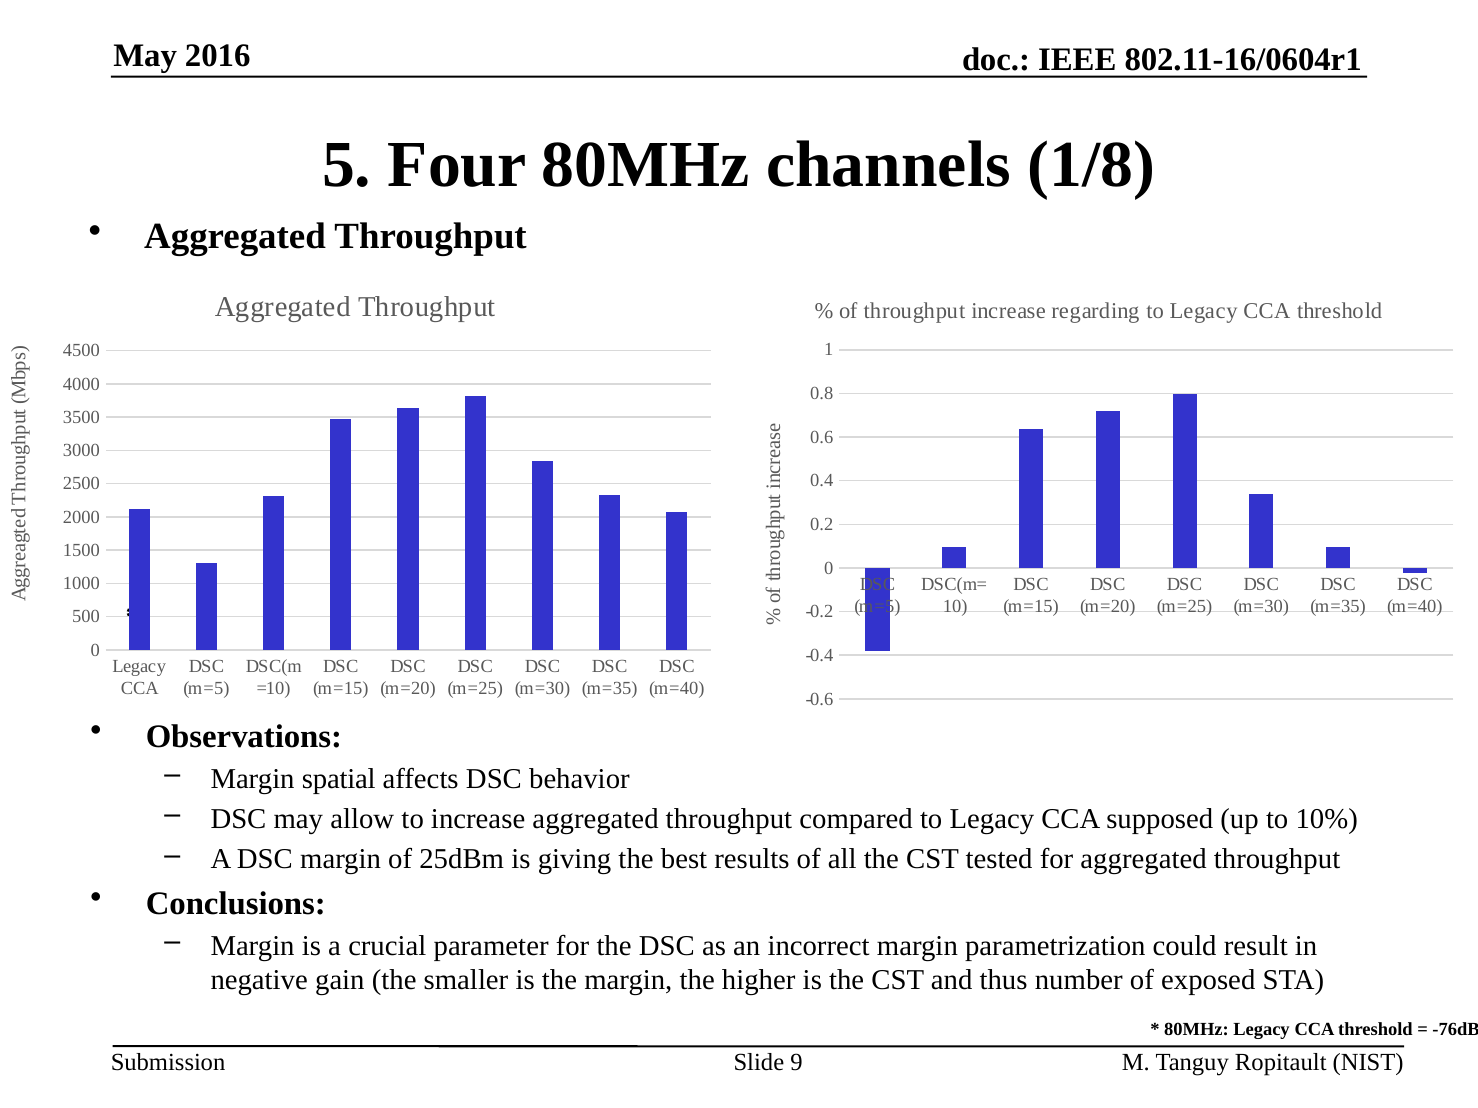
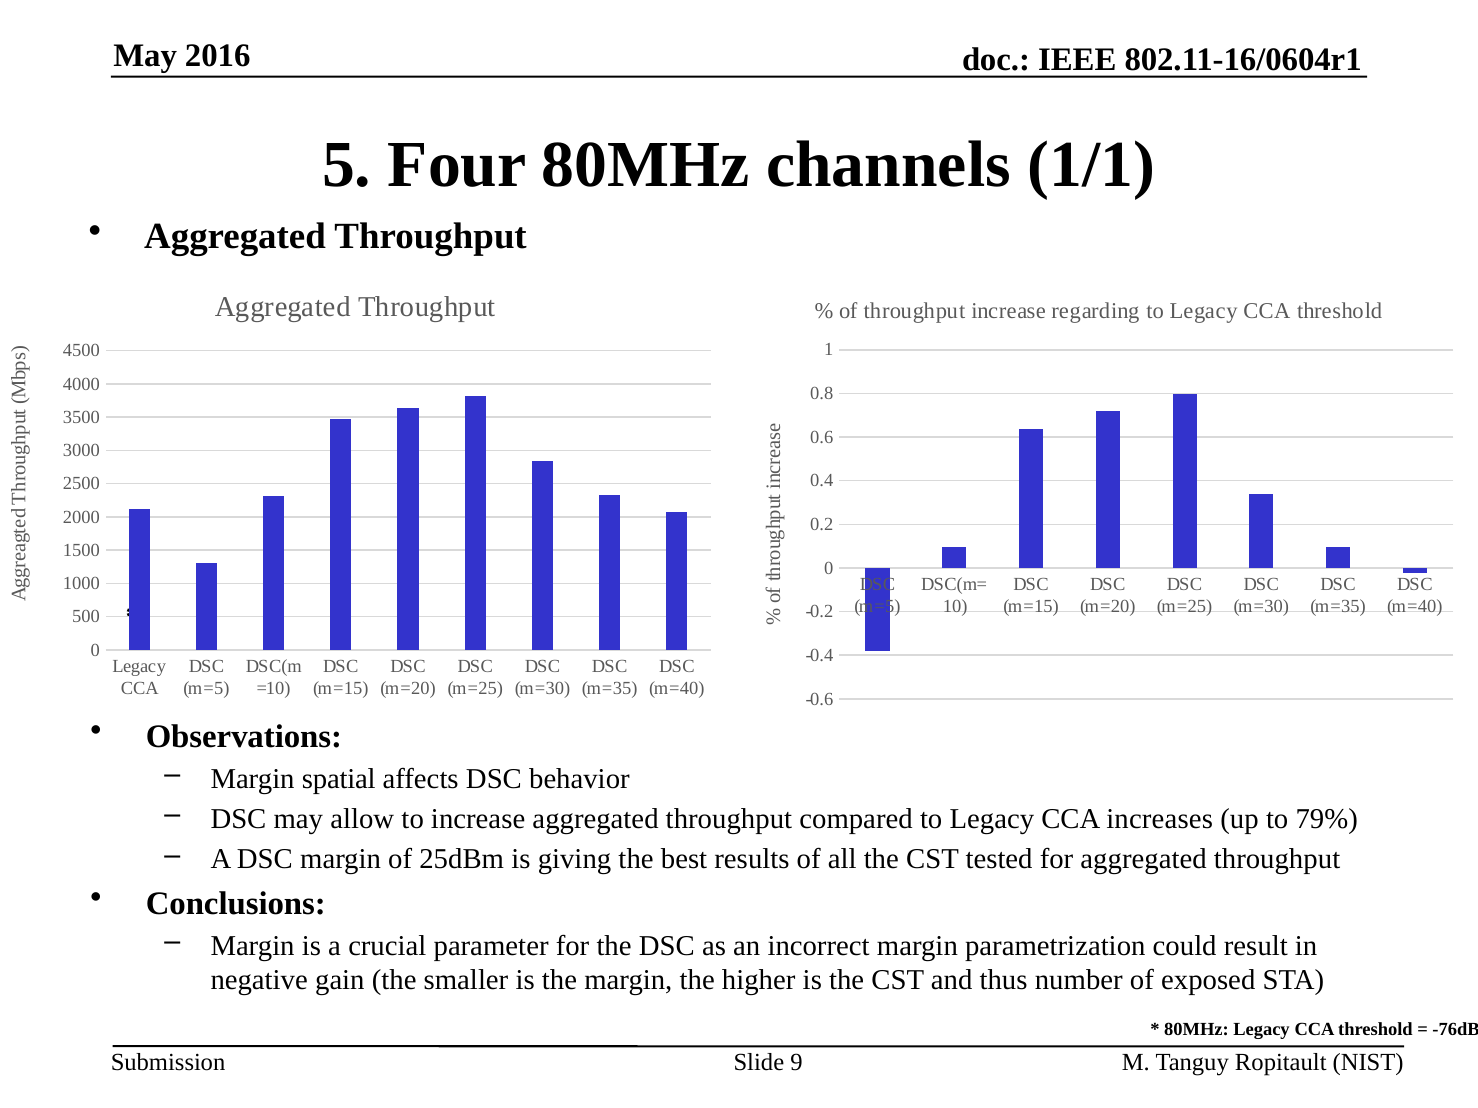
1/8: 1/8 -> 1/1
supposed: supposed -> increases
10%: 10% -> 79%
